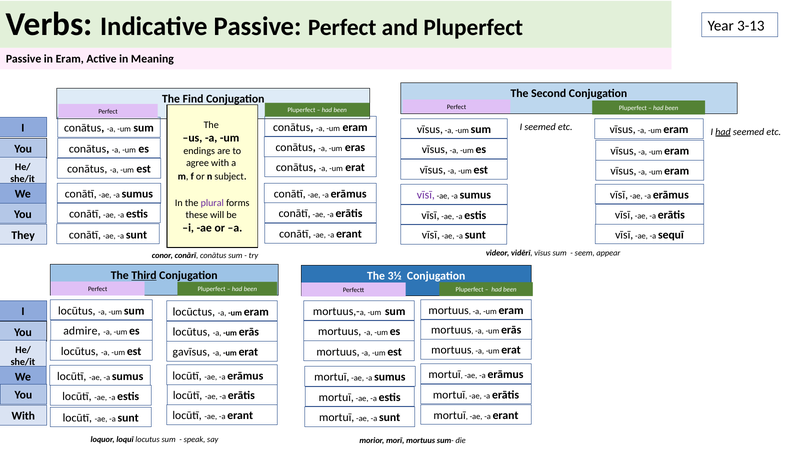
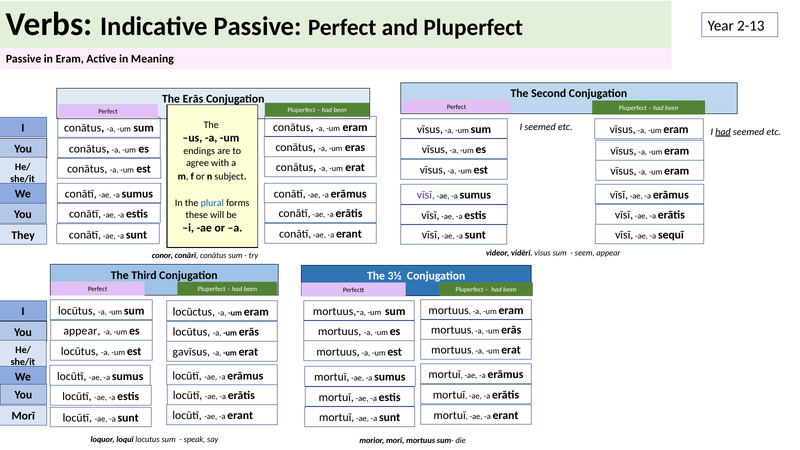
3-13: 3-13 -> 2-13
The Find: Find -> Erās
plural colour: purple -> blue
Third underline: present -> none
admire at (82, 331): admire -> appear
With at (23, 416): With -> Morī
